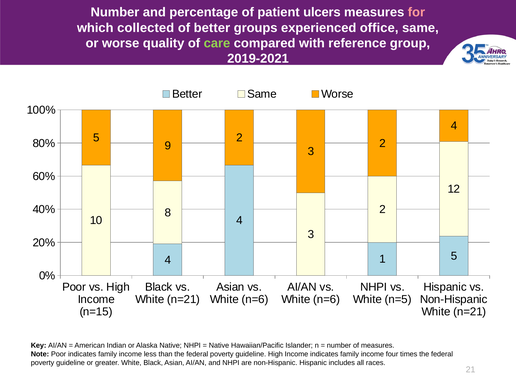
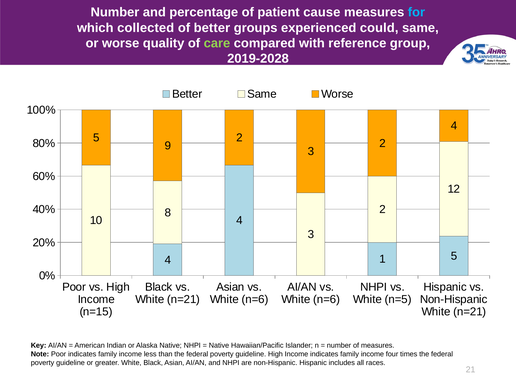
ulcers: ulcers -> cause
for colour: pink -> light blue
office: office -> could
2019-2021: 2019-2021 -> 2019-2028
